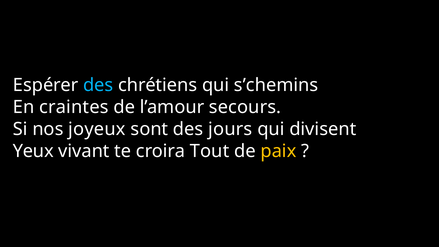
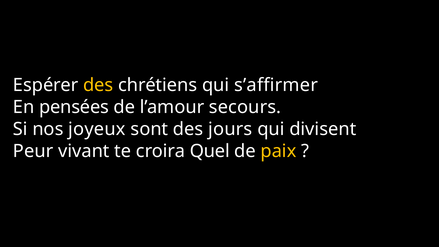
des at (98, 85) colour: light blue -> yellow
s’chemins: s’chemins -> s’affirmer
craintes: craintes -> pensées
Yeux: Yeux -> Peur
Tout: Tout -> Quel
